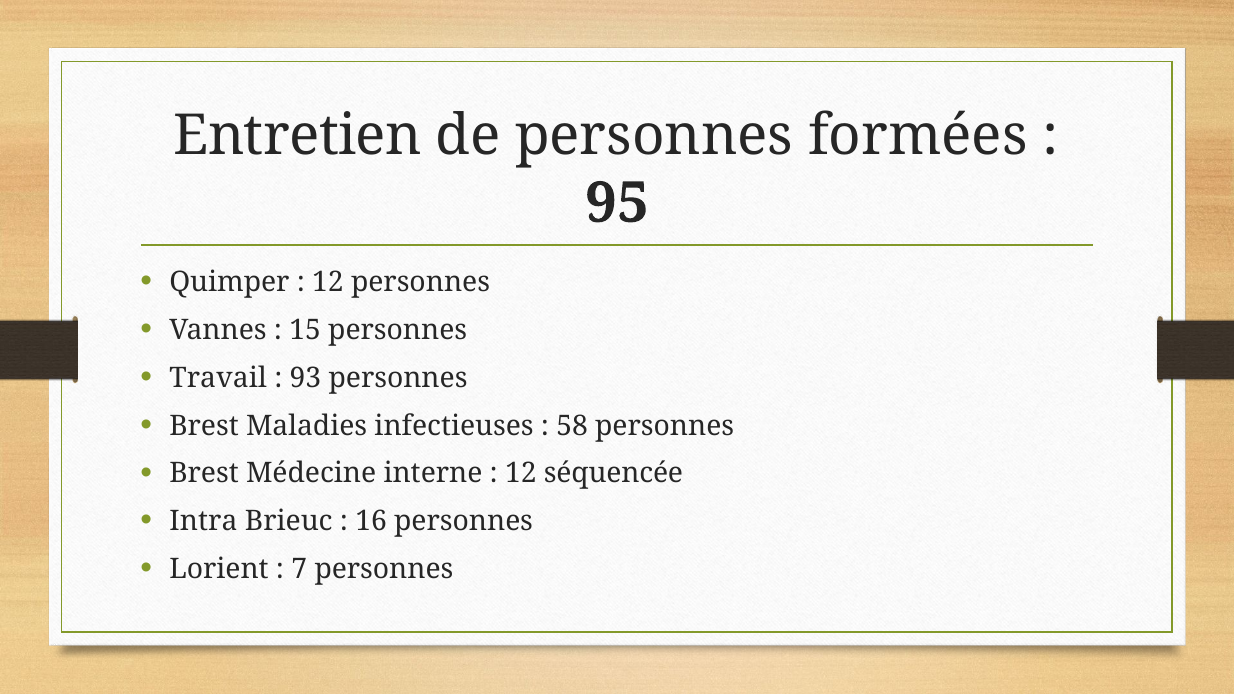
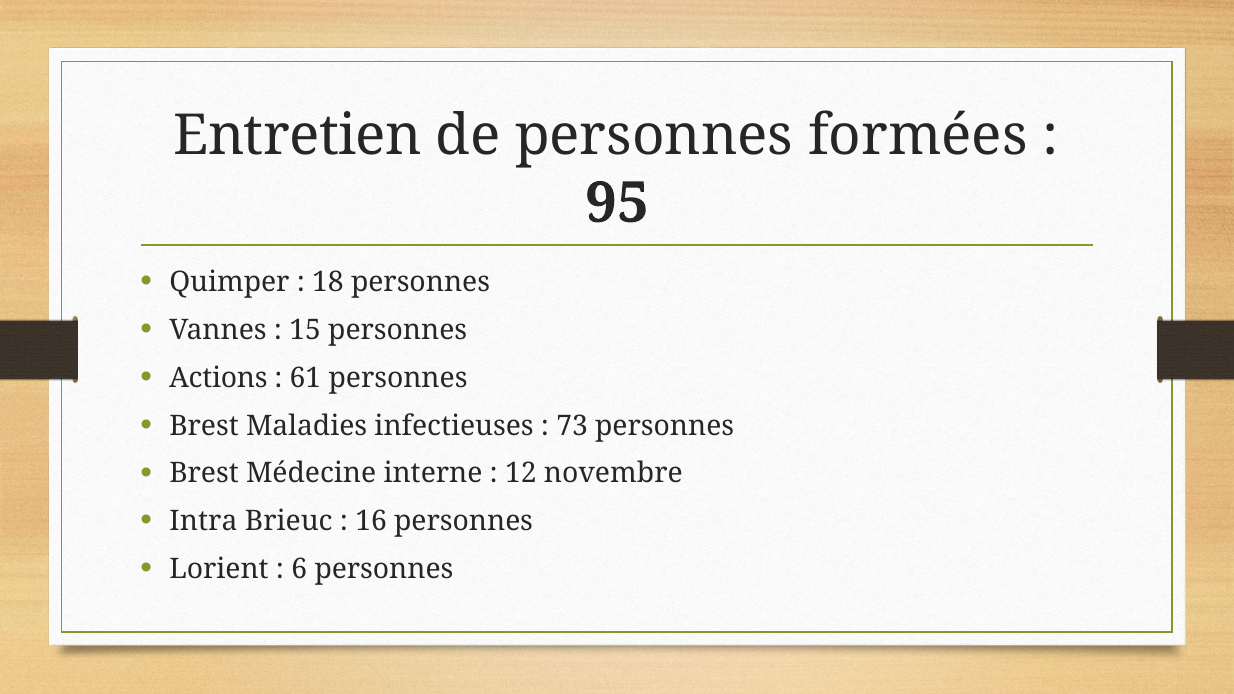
12 at (328, 282): 12 -> 18
Travail: Travail -> Actions
93: 93 -> 61
58: 58 -> 73
séquencée: séquencée -> novembre
7: 7 -> 6
